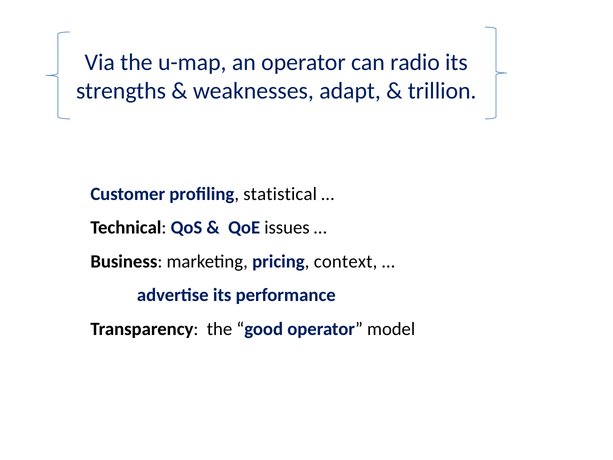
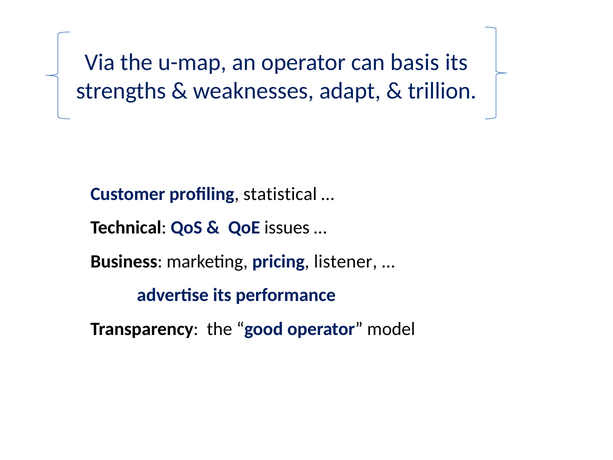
radio: radio -> basis
context: context -> listener
